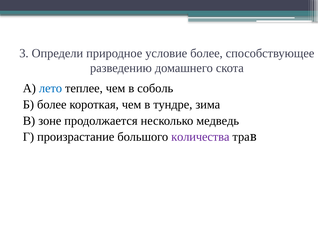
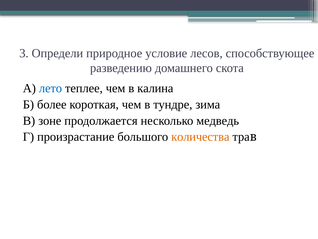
условие более: более -> лесов
соболь: соболь -> калина
количества colour: purple -> orange
